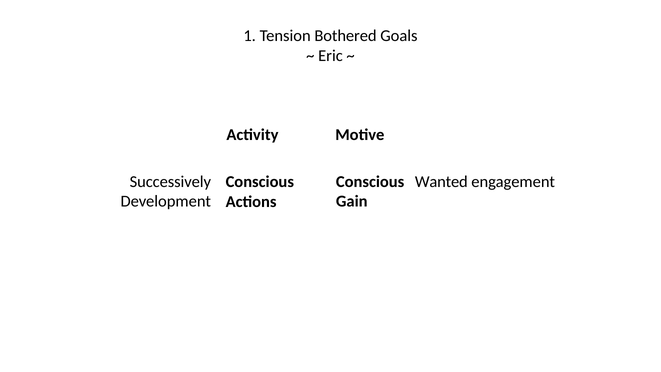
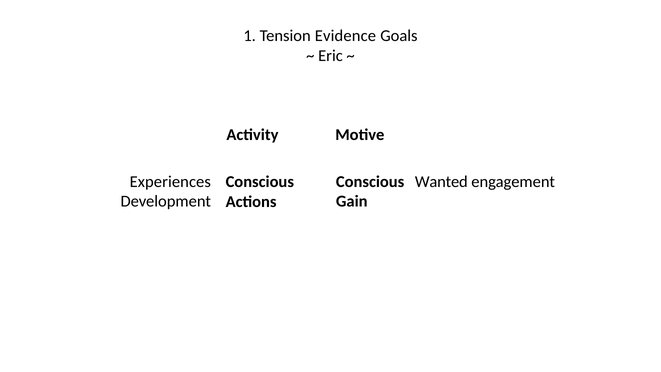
Bothered: Bothered -> Evidence
Successively: Successively -> Experiences
